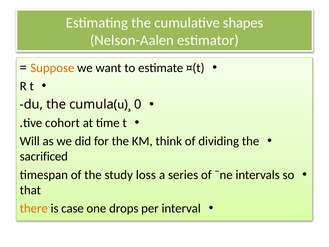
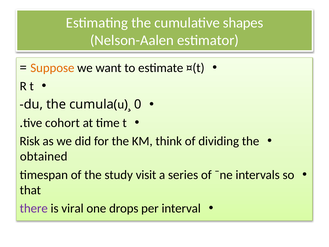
Will: Will -> Risk
sacrificed: sacrificed -> obtained
loss: loss -> visit
there colour: orange -> purple
case: case -> viral
